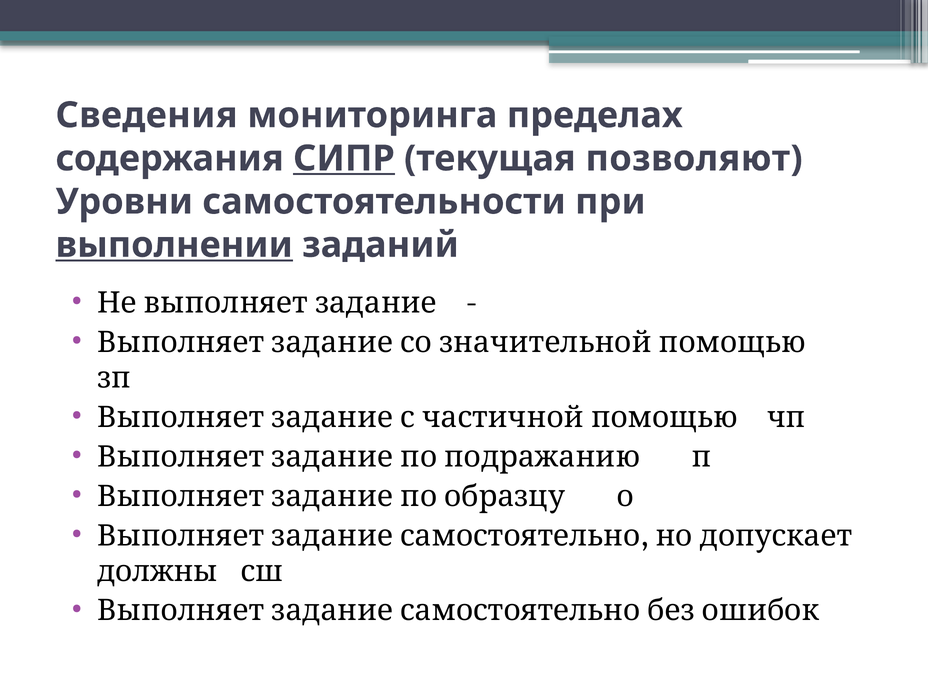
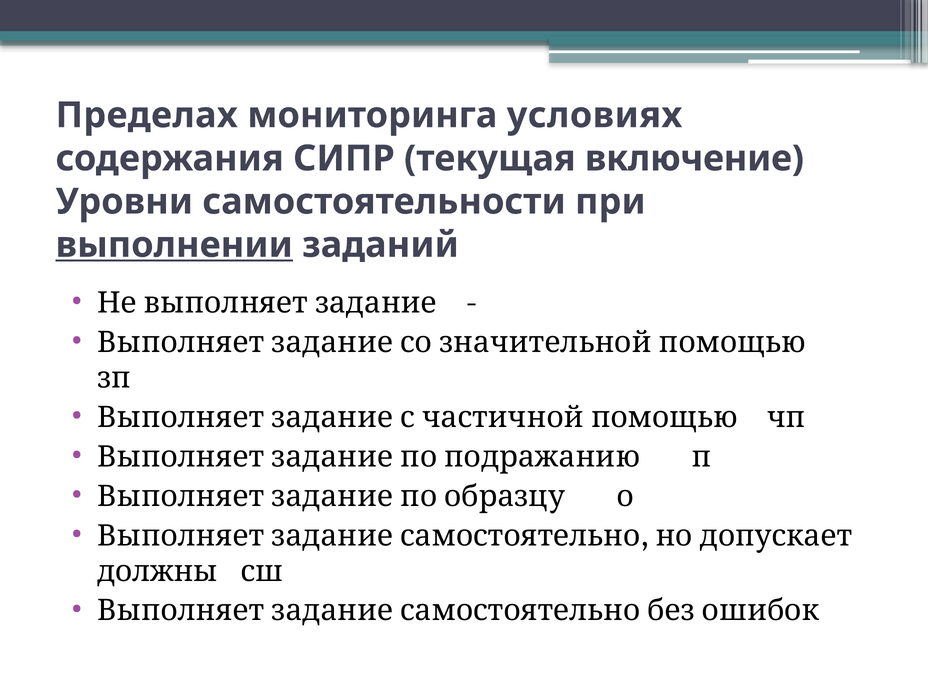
Сведения: Сведения -> Пределах
пределах: пределах -> условиях
СИПР underline: present -> none
позволяют: позволяют -> включение
